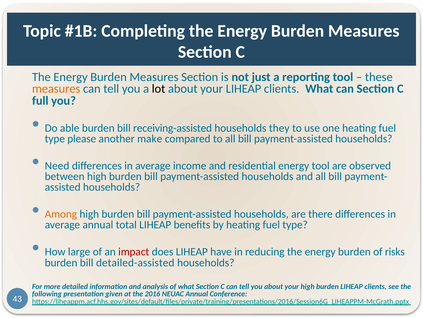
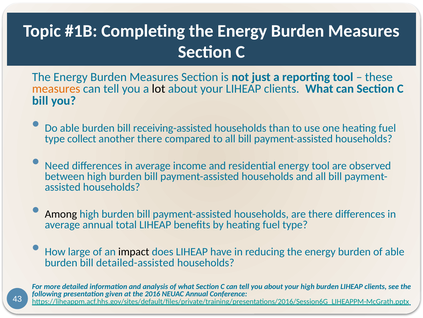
full at (40, 101): full -> bill
they: they -> than
please: please -> collect
another make: make -> there
Among colour: orange -> black
impact colour: red -> black
of risks: risks -> able
